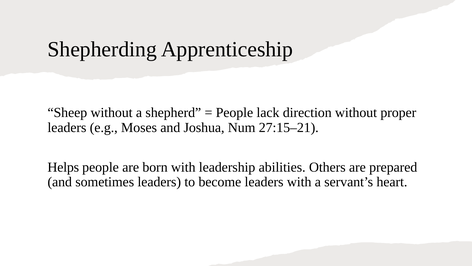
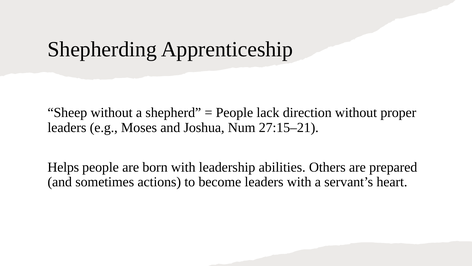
sometimes leaders: leaders -> actions
